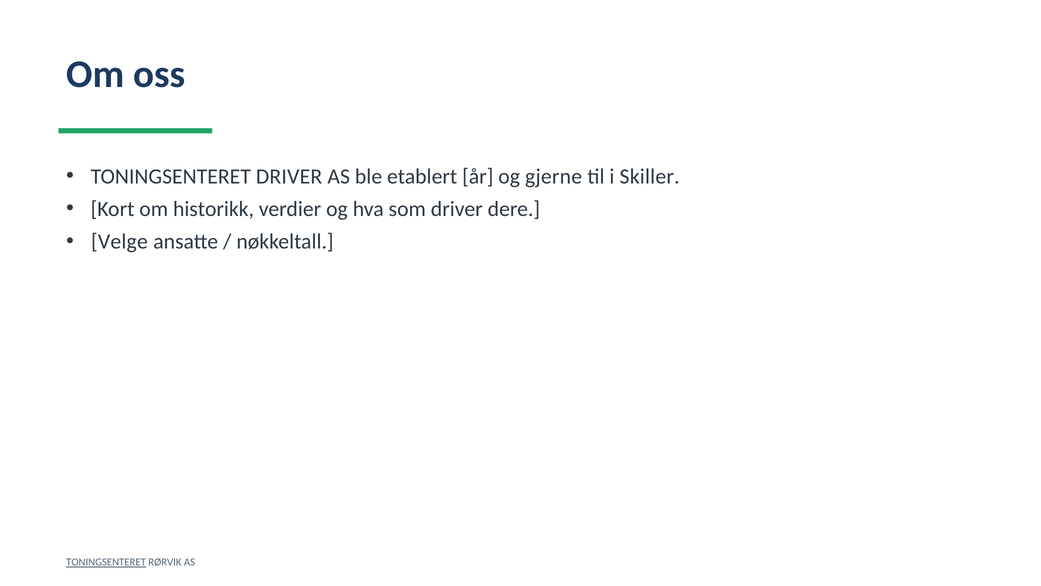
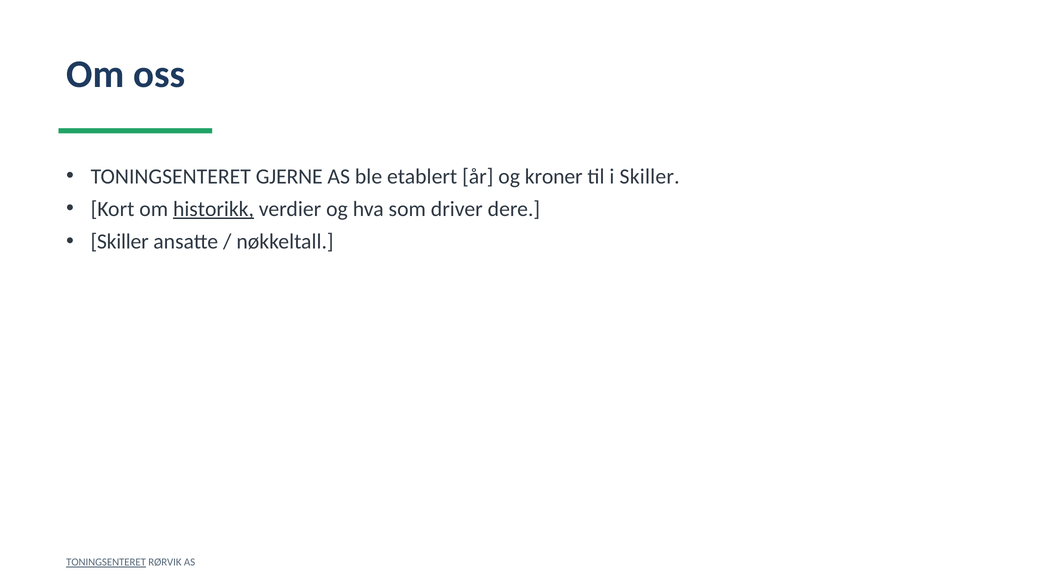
TONINGSENTERET DRIVER: DRIVER -> GJERNE
gjerne: gjerne -> kroner
historikk underline: none -> present
Velge at (119, 241): Velge -> Skiller
